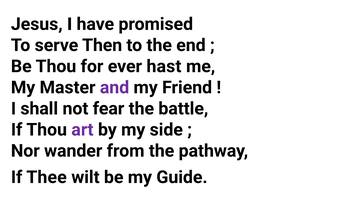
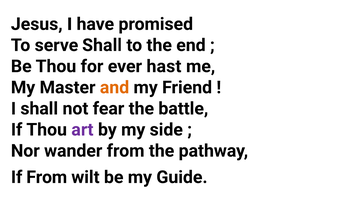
serve Then: Then -> Shall
and colour: purple -> orange
If Thee: Thee -> From
